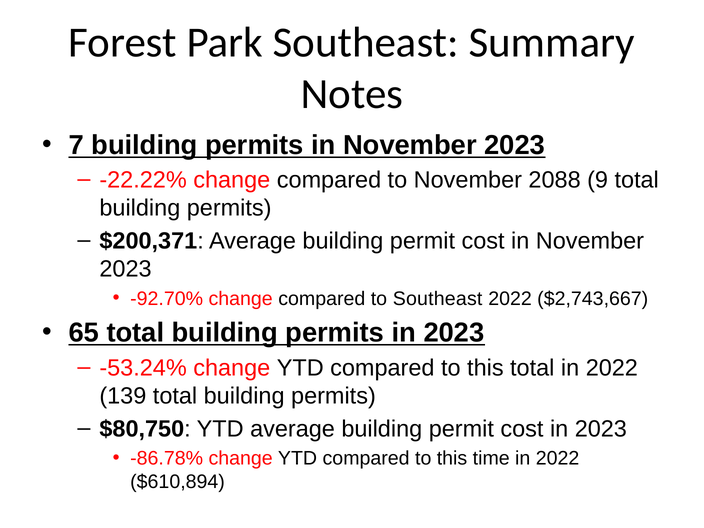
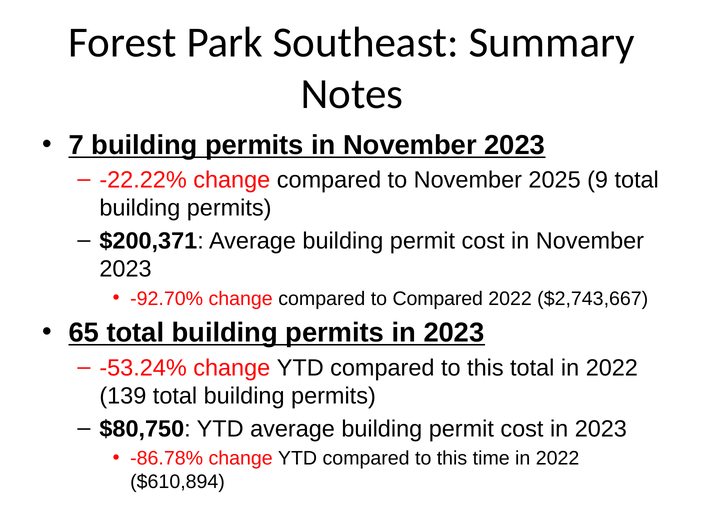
2088: 2088 -> 2025
to Southeast: Southeast -> Compared
